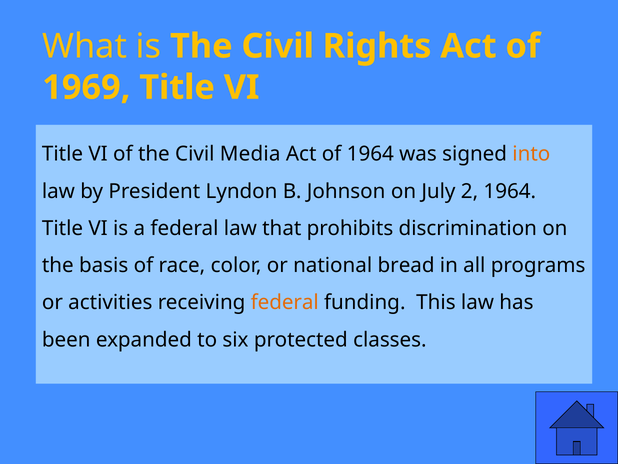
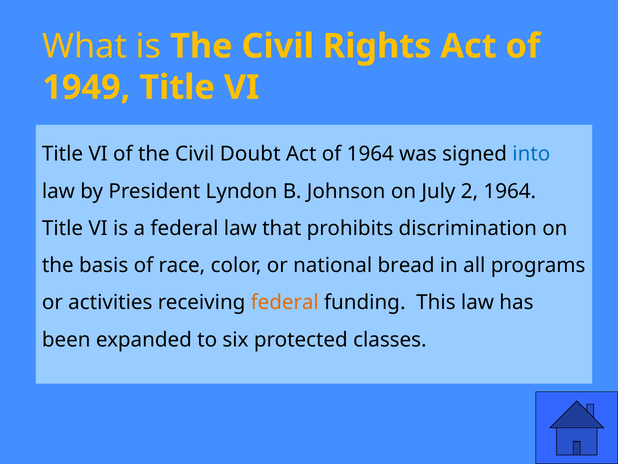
1969: 1969 -> 1949
Media: Media -> Doubt
into colour: orange -> blue
